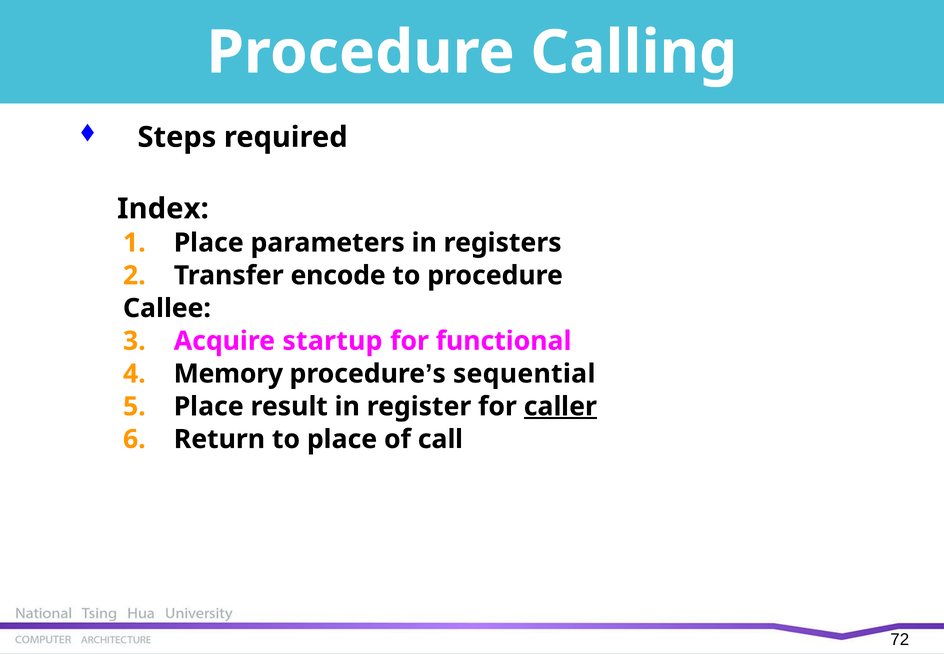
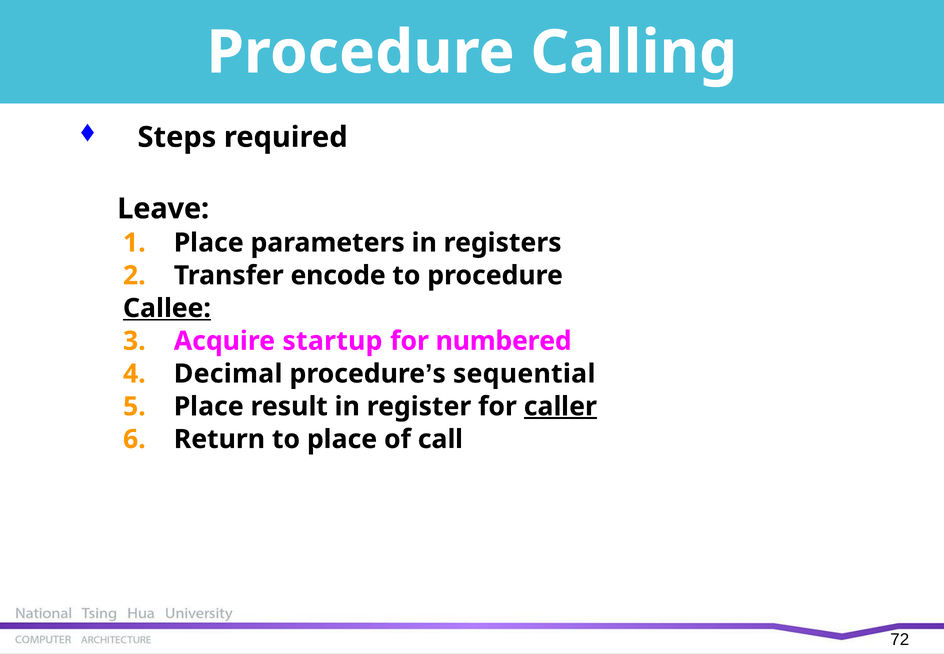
Index: Index -> Leave
Callee underline: none -> present
functional: functional -> numbered
Memory: Memory -> Decimal
